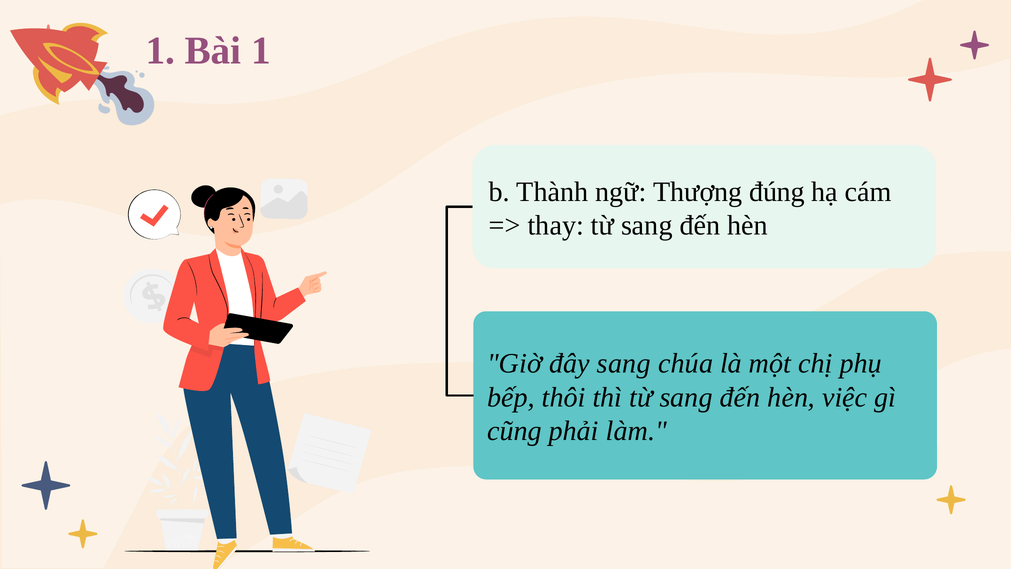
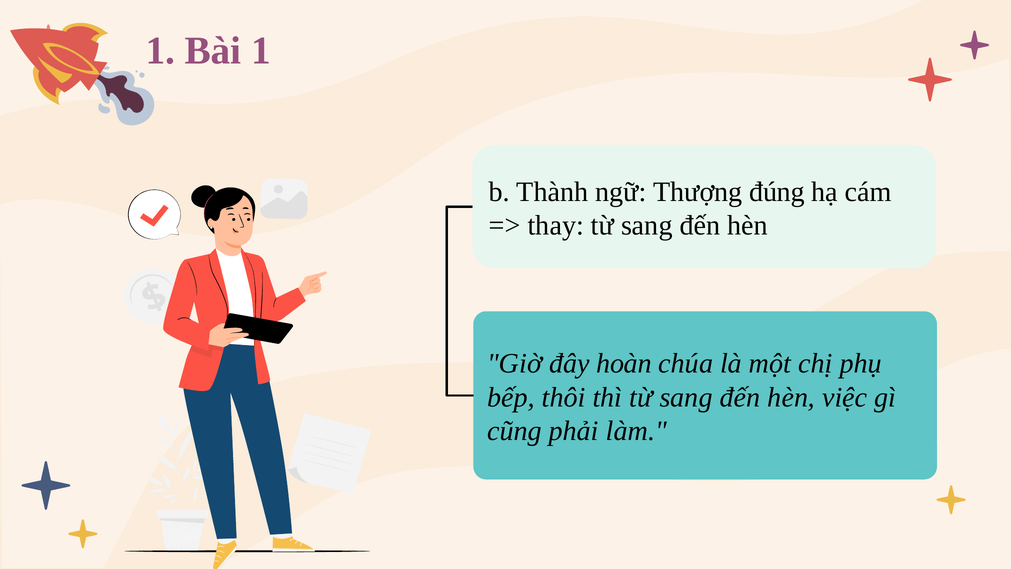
đây sang: sang -> hoàn
